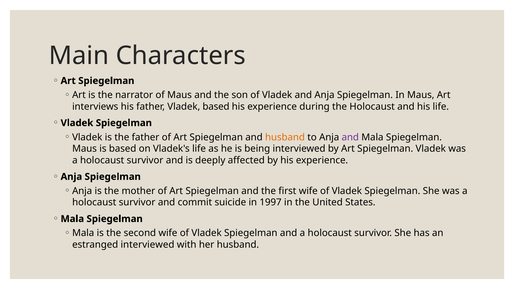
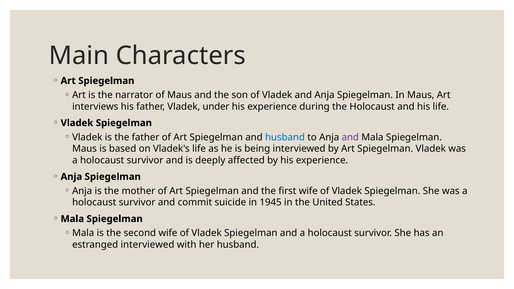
Vladek based: based -> under
husband at (285, 137) colour: orange -> blue
1997: 1997 -> 1945
